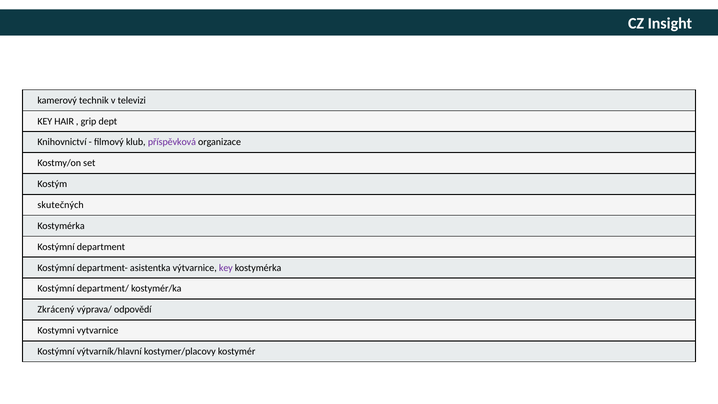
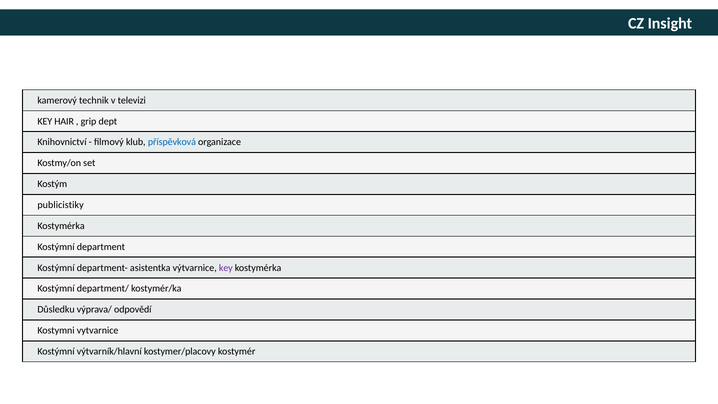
příspěvková colour: purple -> blue
skutečných: skutečných -> publicistiky
Zkrácený: Zkrácený -> Důsledku
